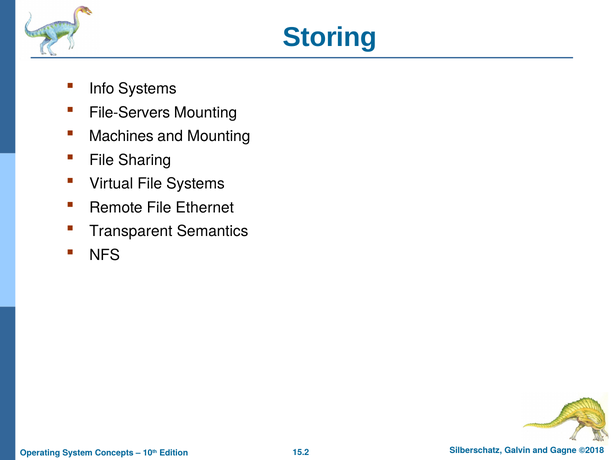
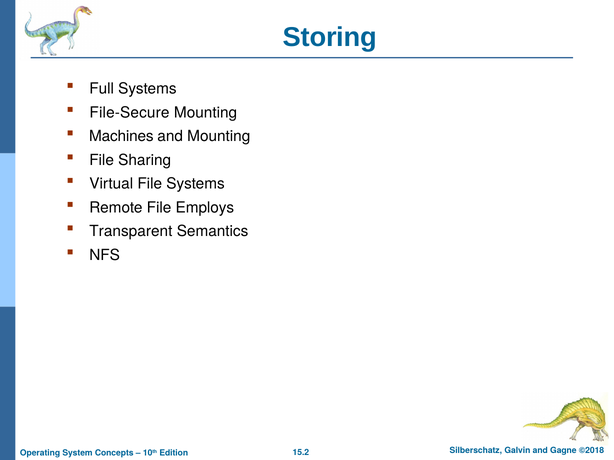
Info: Info -> Full
File-Servers: File-Servers -> File-Secure
Ethernet: Ethernet -> Employs
